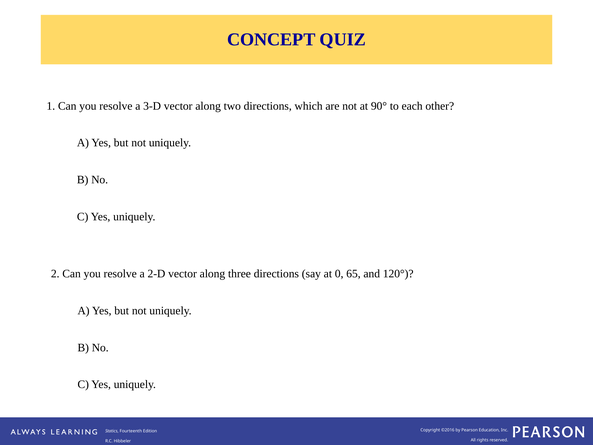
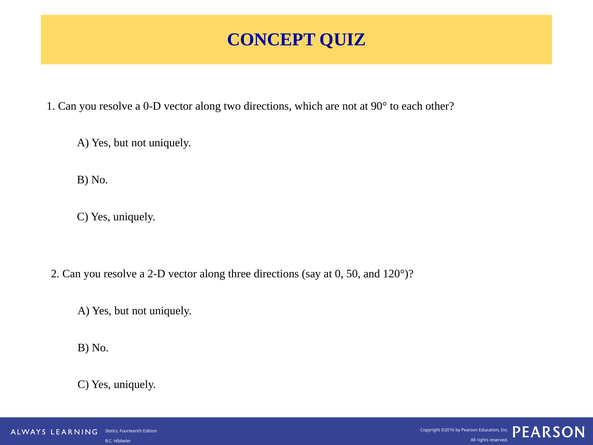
3-D: 3-D -> 0-D
65: 65 -> 50
